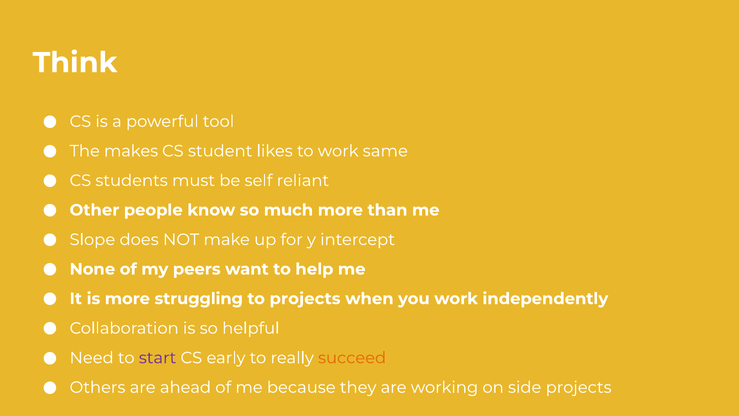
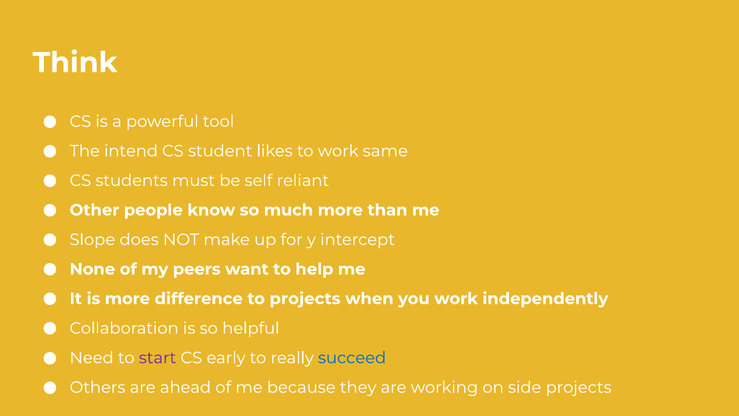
makes: makes -> intend
struggling: struggling -> difference
succeed colour: orange -> blue
